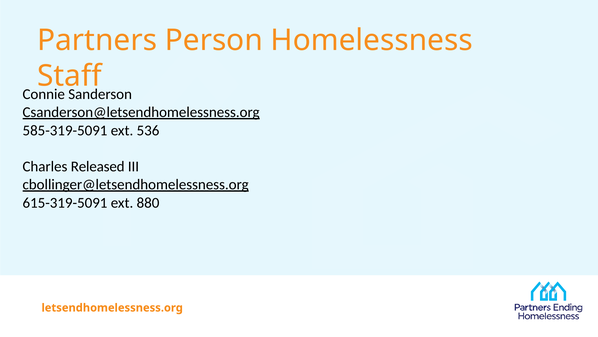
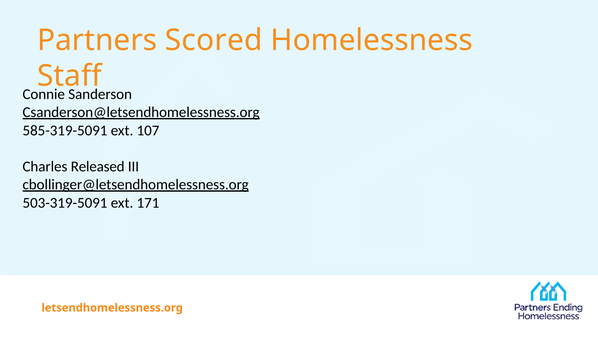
Person: Person -> Scored
536: 536 -> 107
615-319-5091: 615-319-5091 -> 503-319-5091
880: 880 -> 171
